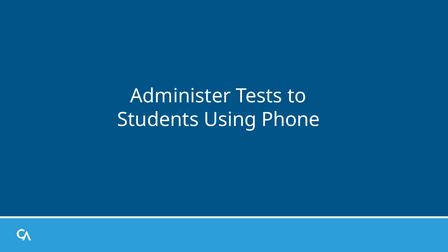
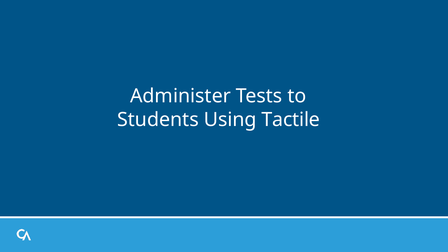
Phone: Phone -> Tactile
